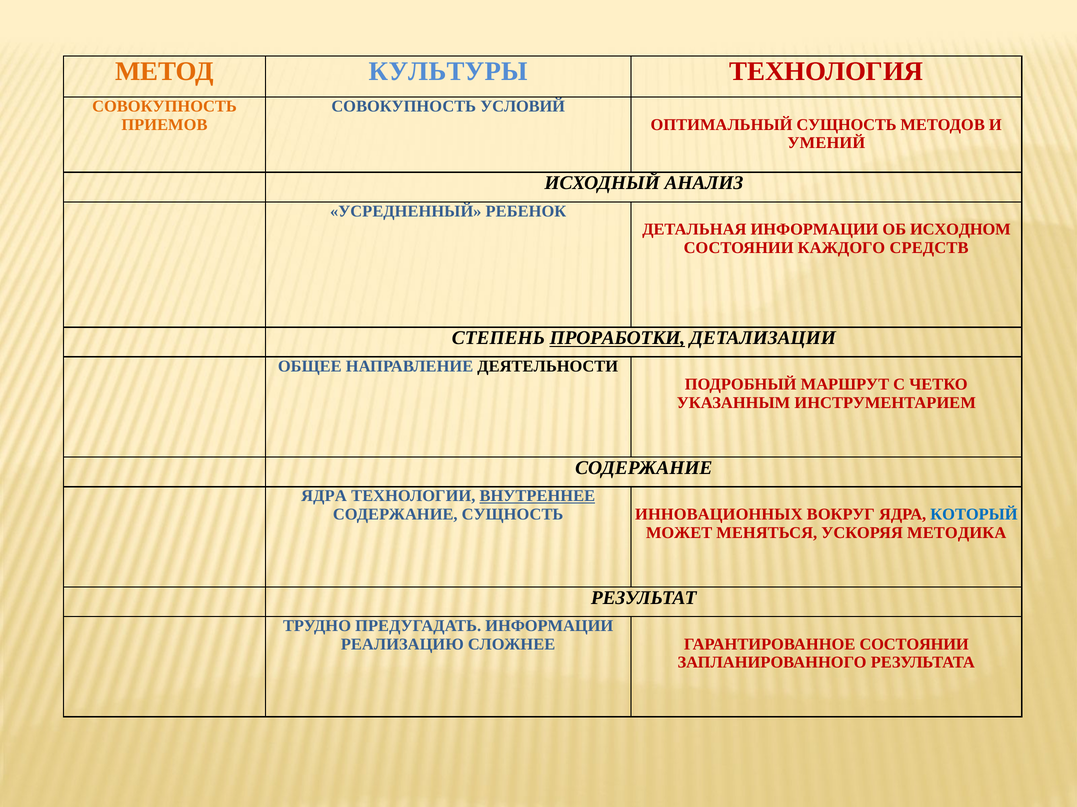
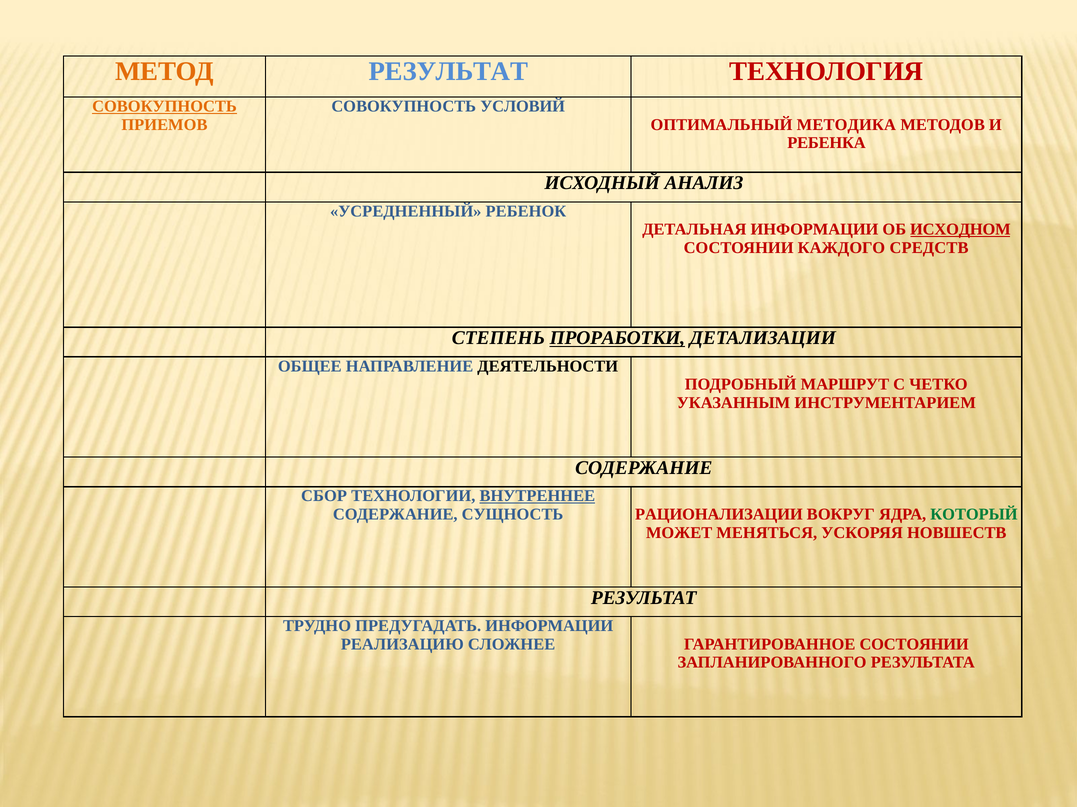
МЕТОД КУЛЬТУРЫ: КУЛЬТУРЫ -> РЕЗУЛЬТАТ
СОВОКУПНОСТЬ at (164, 106) underline: none -> present
ОПТИМАЛЬНЫЙ СУЩНОСТЬ: СУЩНОСТЬ -> МЕТОДИКА
УМЕНИЙ: УМЕНИЙ -> РЕБЕНКА
ИСХОДНОМ underline: none -> present
ЯДРА at (324, 496): ЯДРА -> СБОР
ИННОВАЦИОННЫХ: ИННОВАЦИОННЫХ -> РАЦИОНАЛИЗАЦИИ
КОТОРЫЙ colour: blue -> green
МЕТОДИКА: МЕТОДИКА -> НОВШЕСТВ
